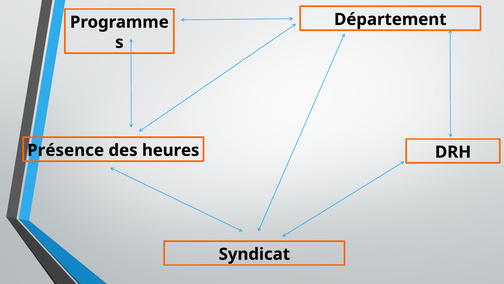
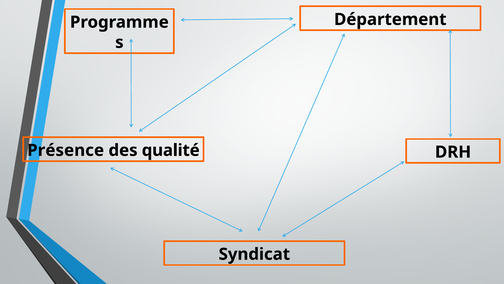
heures: heures -> qualité
